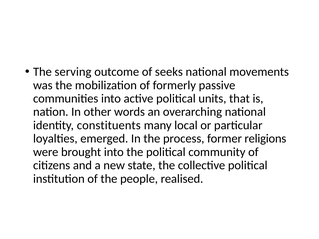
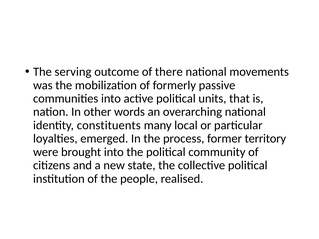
seeks: seeks -> there
religions: religions -> territory
